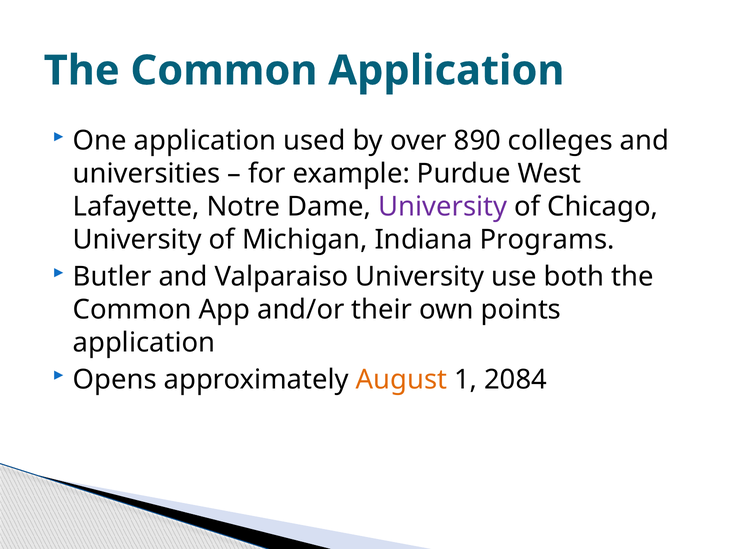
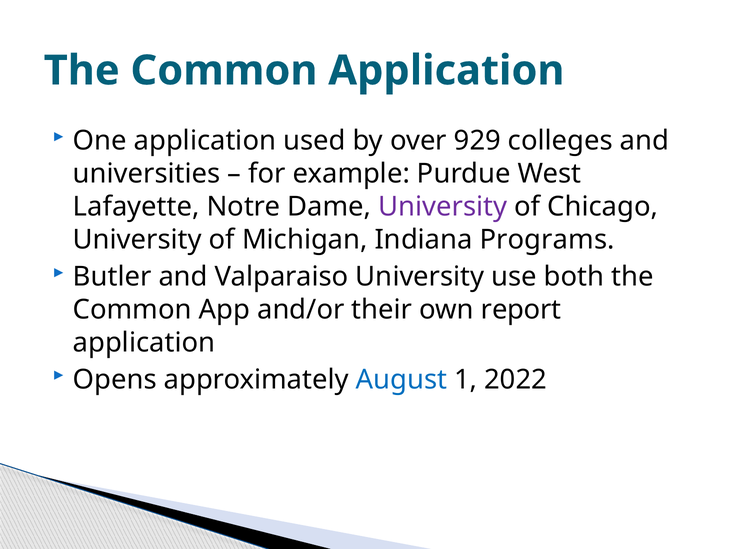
890: 890 -> 929
points: points -> report
August colour: orange -> blue
2084: 2084 -> 2022
